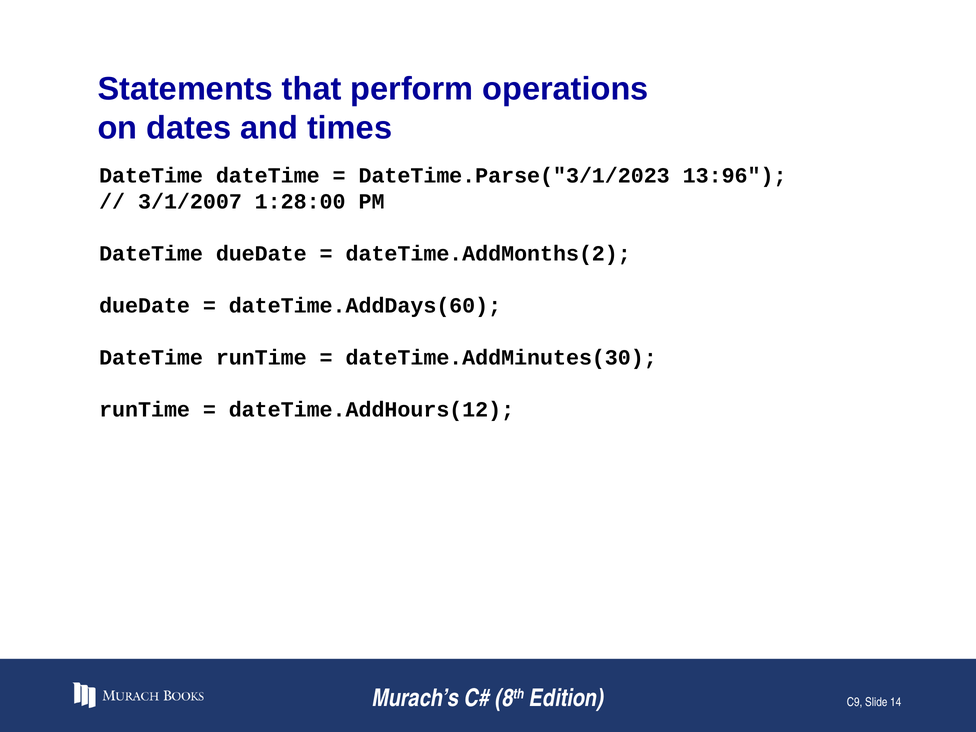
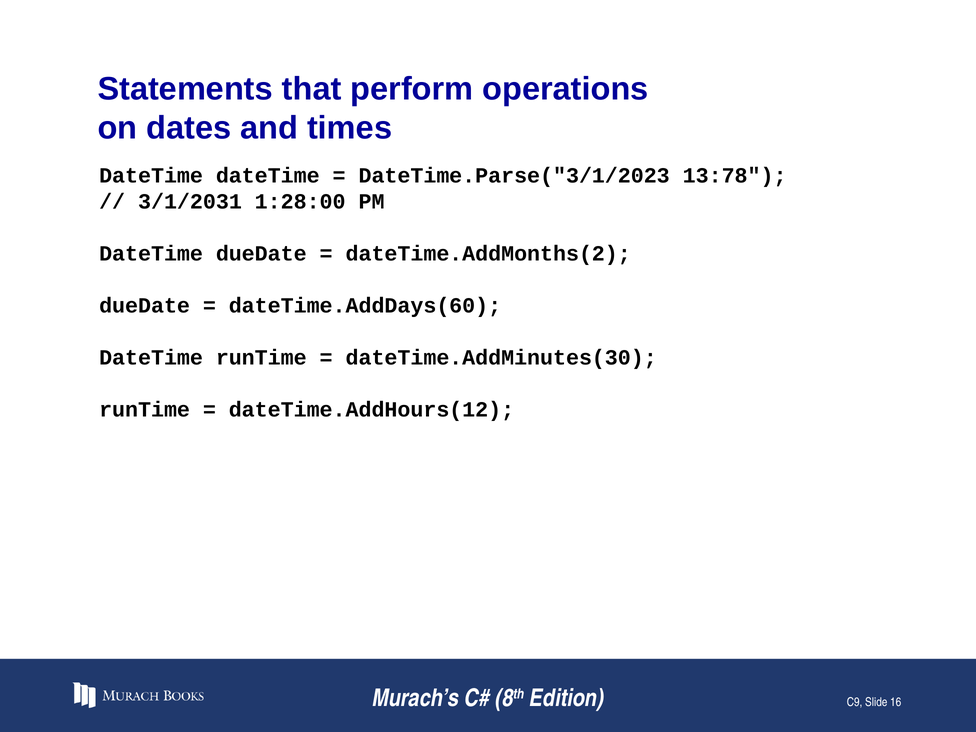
13:96: 13:96 -> 13:78
3/1/2007: 3/1/2007 -> 3/1/2031
14: 14 -> 16
